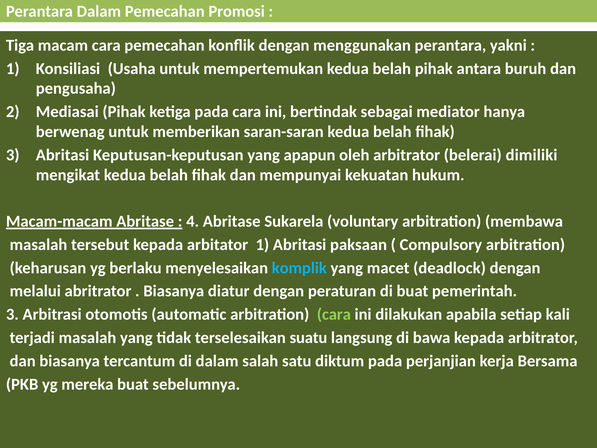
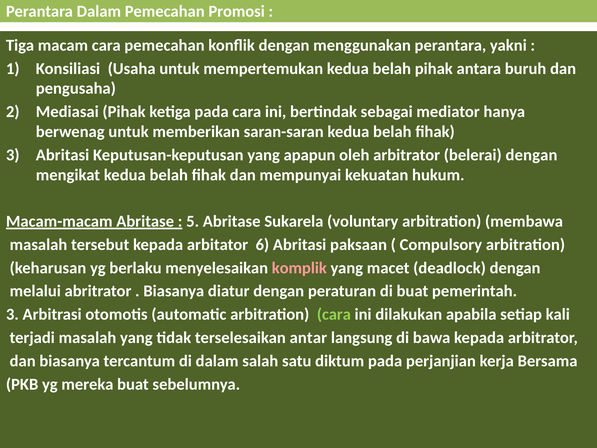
belerai dimiliki: dimiliki -> dengan
4: 4 -> 5
arbitator 1: 1 -> 6
komplik colour: light blue -> pink
suatu: suatu -> antar
